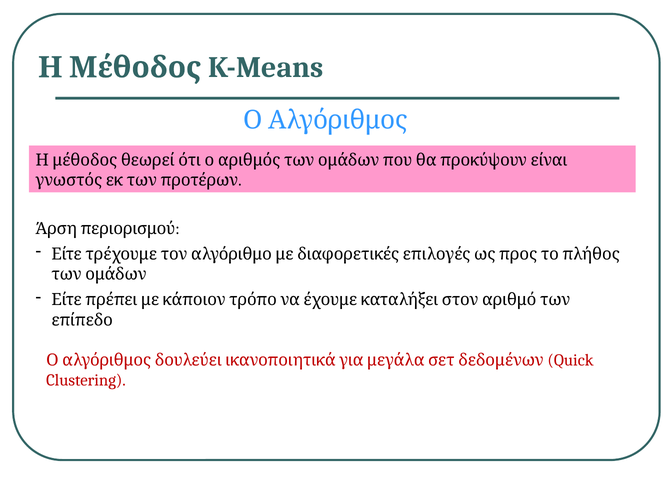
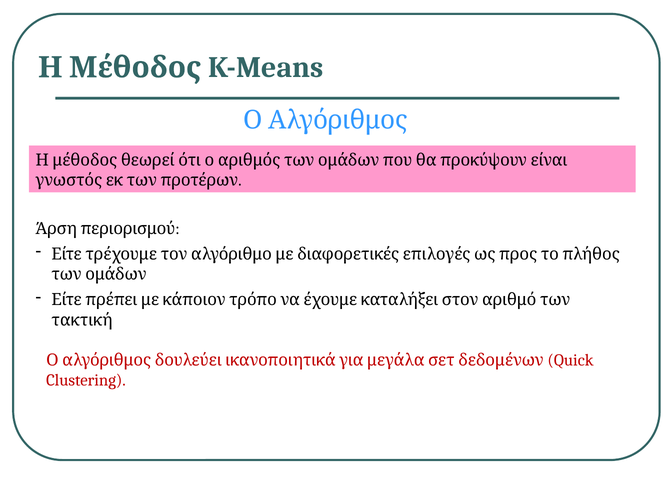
επίπεδο: επίπεδο -> τακτική
